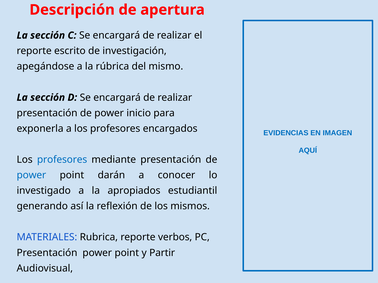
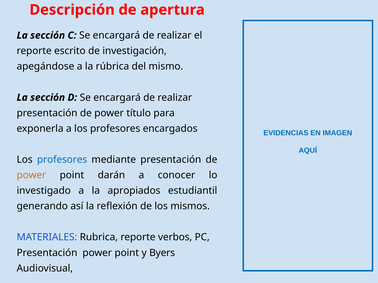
inicio: inicio -> título
power at (31, 175) colour: blue -> orange
Partir: Partir -> Byers
